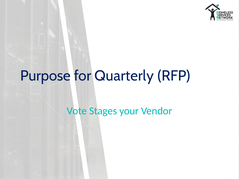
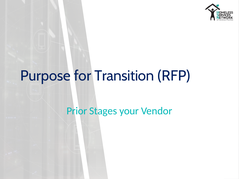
Quarterly: Quarterly -> Transition
Vote: Vote -> Prior
